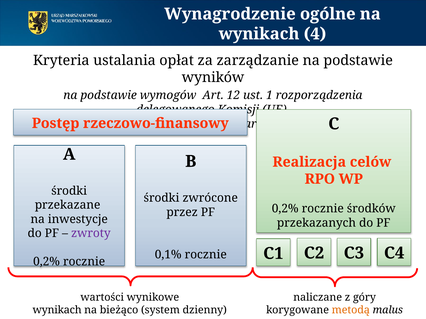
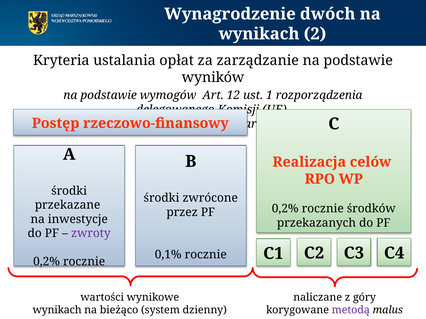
ogólne: ogólne -> dwóch
4: 4 -> 2
metodą colour: orange -> purple
